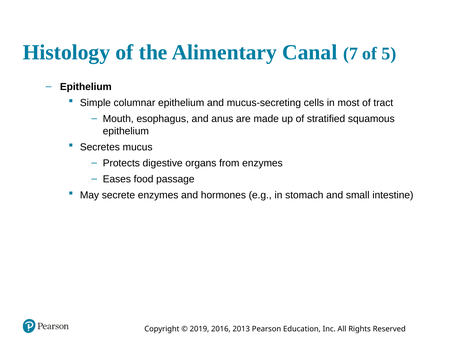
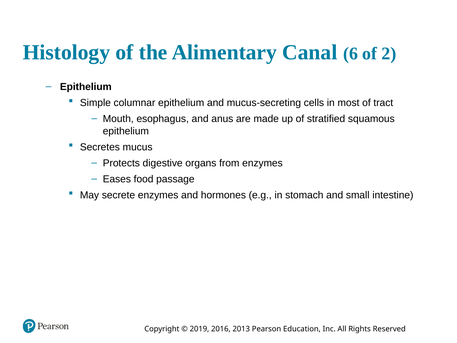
7: 7 -> 6
5: 5 -> 2
